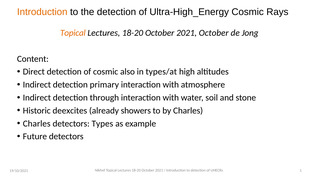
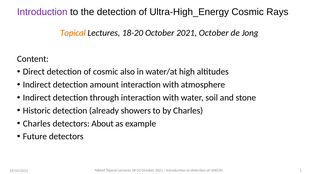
Introduction at (42, 12) colour: orange -> purple
types/at: types/at -> water/at
primary: primary -> amount
Historic deexcites: deexcites -> detection
Types: Types -> About
